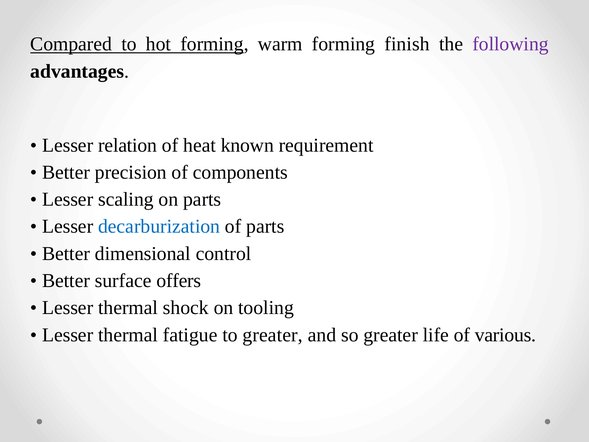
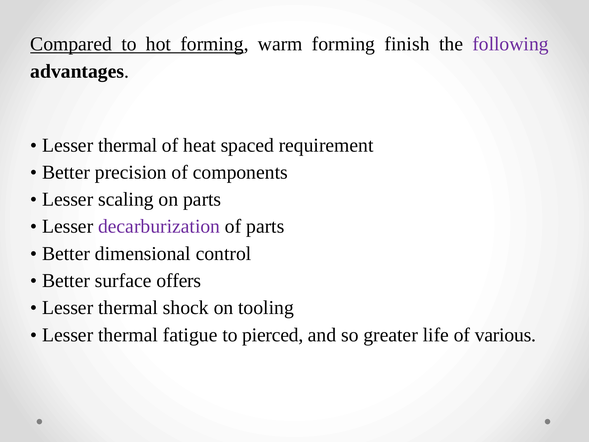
relation at (128, 145): relation -> thermal
known: known -> spaced
decarburization colour: blue -> purple
to greater: greater -> pierced
